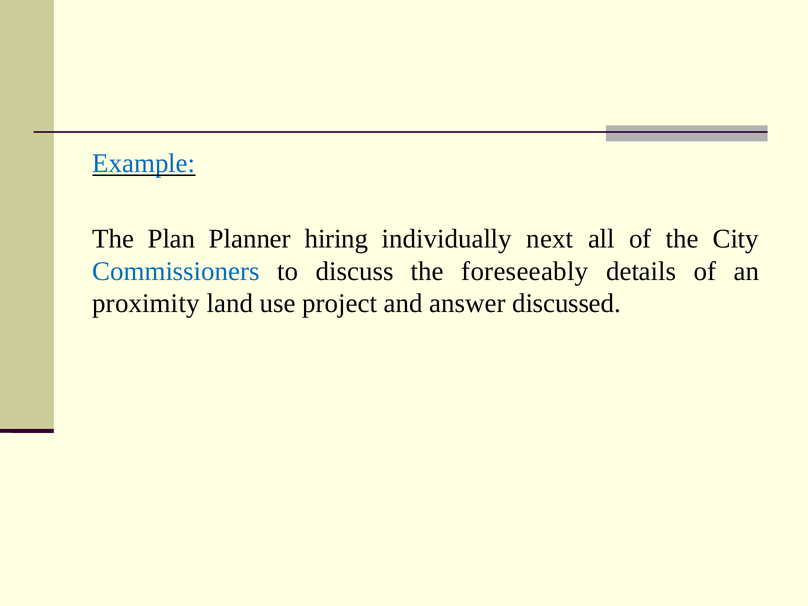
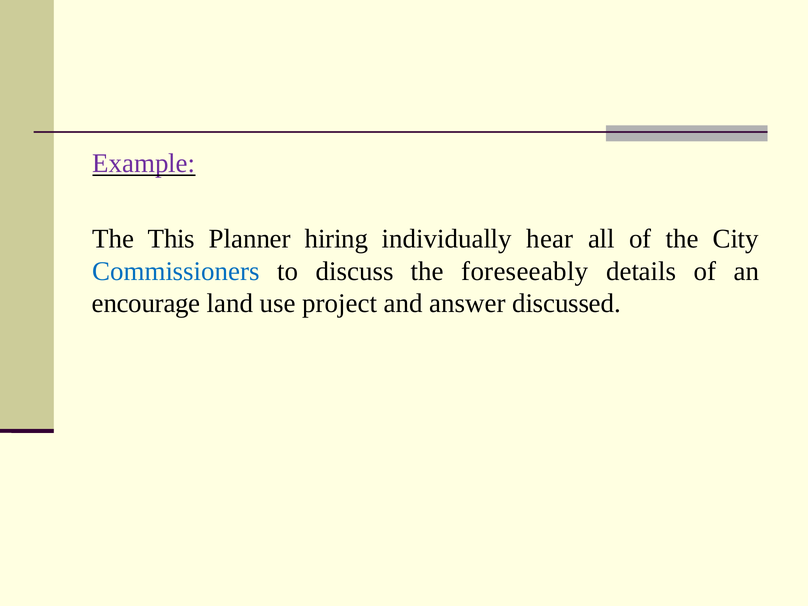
Example colour: blue -> purple
Plan: Plan -> This
next: next -> hear
proximity: proximity -> encourage
